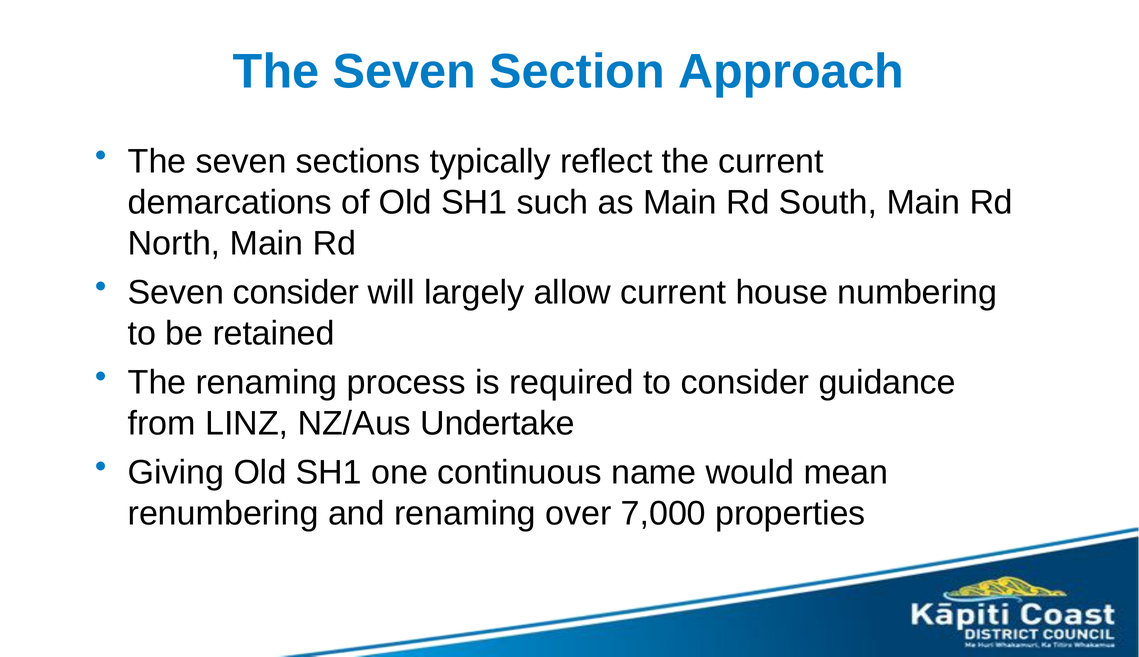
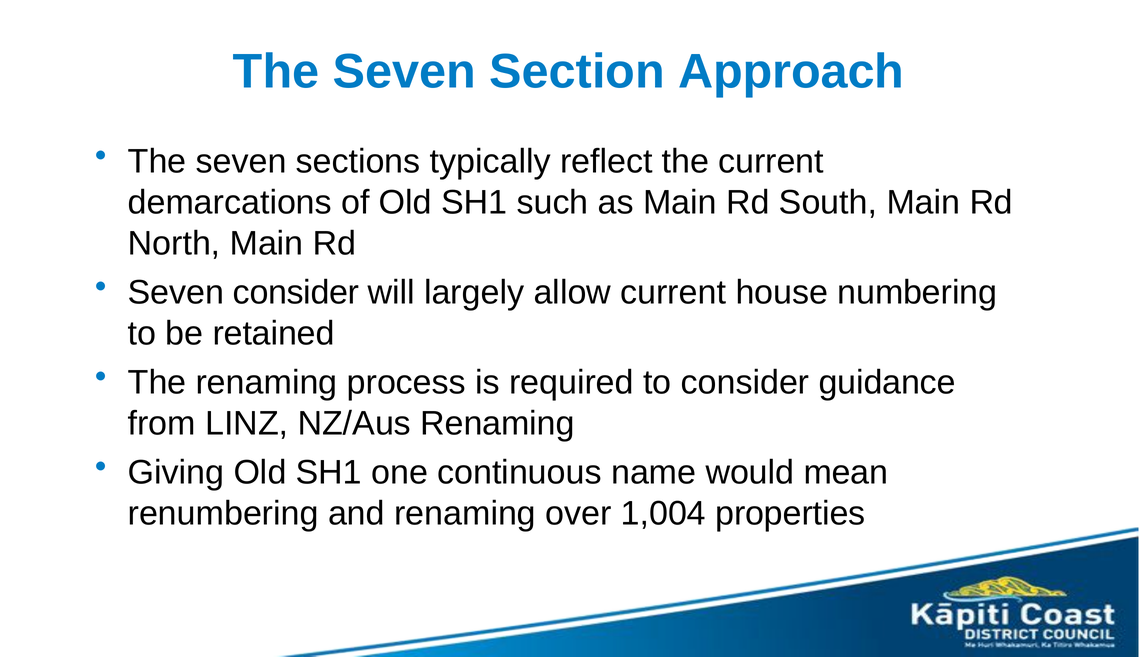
NZ/Aus Undertake: Undertake -> Renaming
7,000: 7,000 -> 1,004
